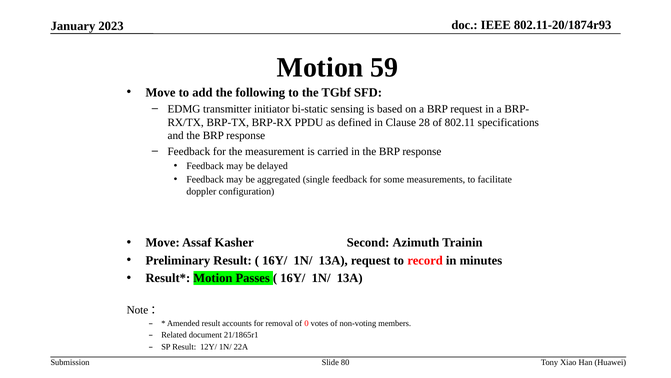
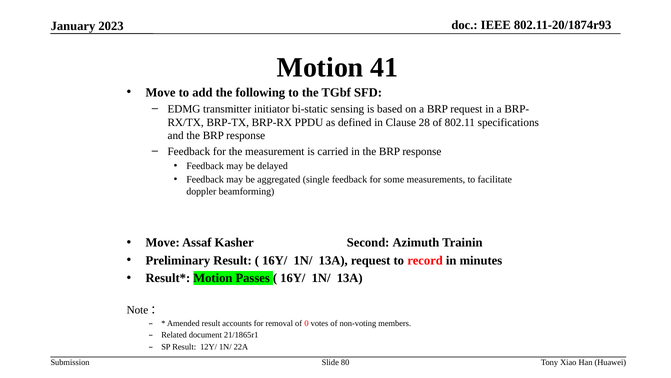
59: 59 -> 41
configuration: configuration -> beamforming
